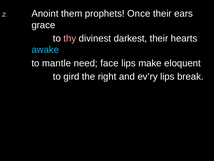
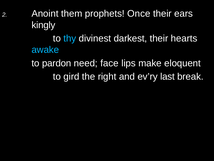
grace: grace -> kingly
thy colour: pink -> light blue
mantle: mantle -> pardon
ev’ry lips: lips -> last
